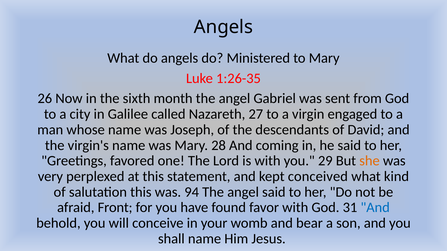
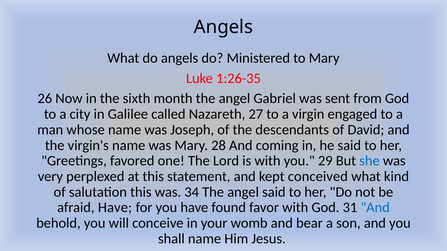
she colour: orange -> blue
94: 94 -> 34
afraid Front: Front -> Have
